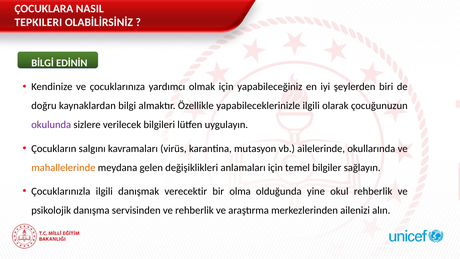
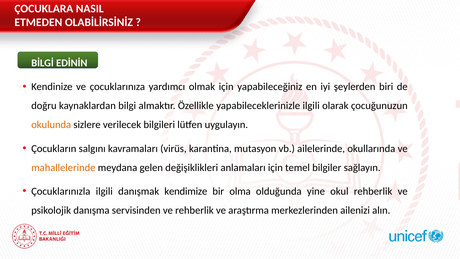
TEPKILERI: TEPKILERI -> ETMEDEN
okulunda colour: purple -> orange
verecektir: verecektir -> kendimize
